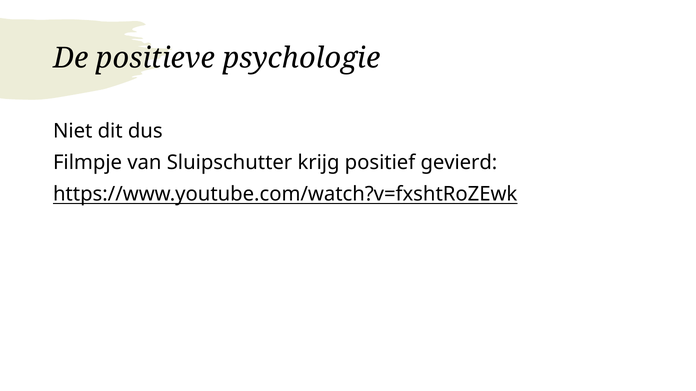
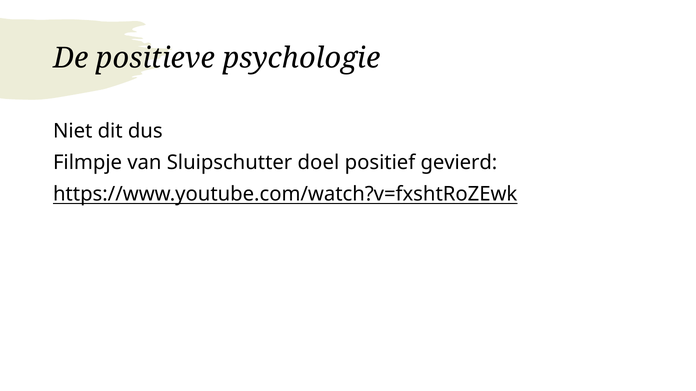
krijg: krijg -> doel
